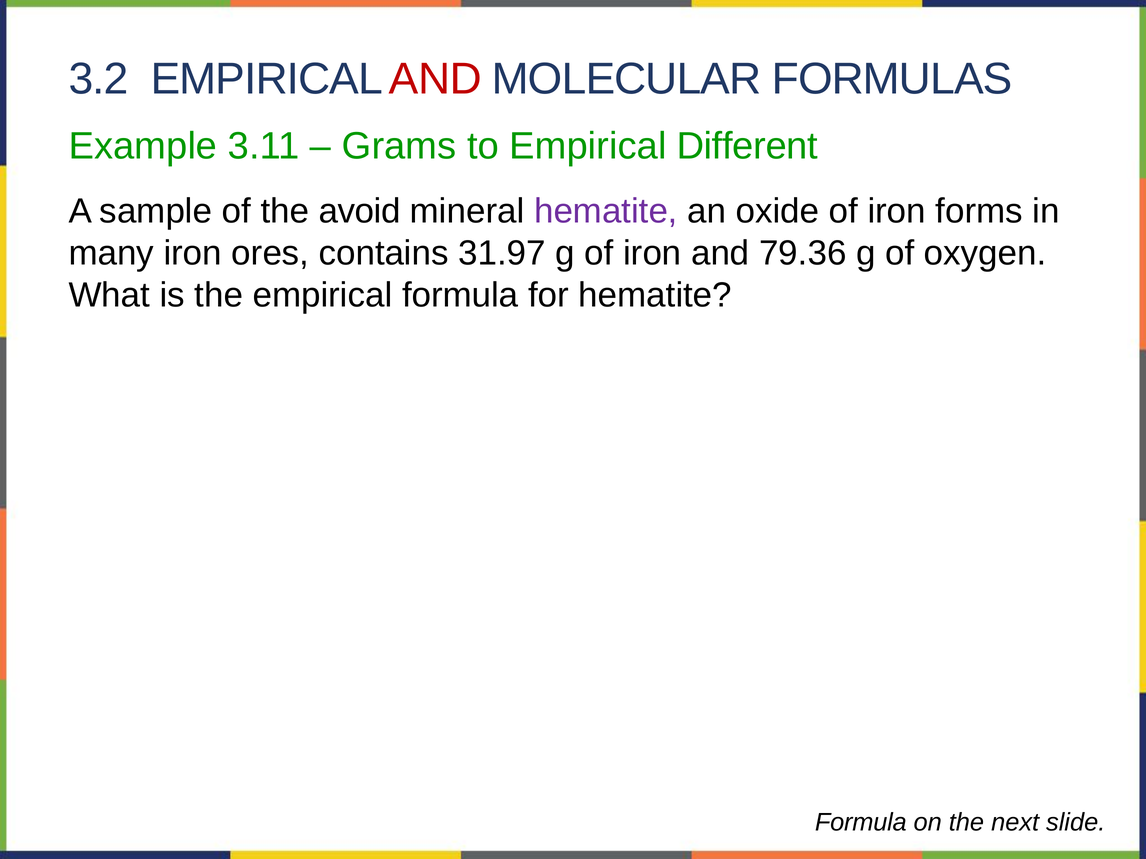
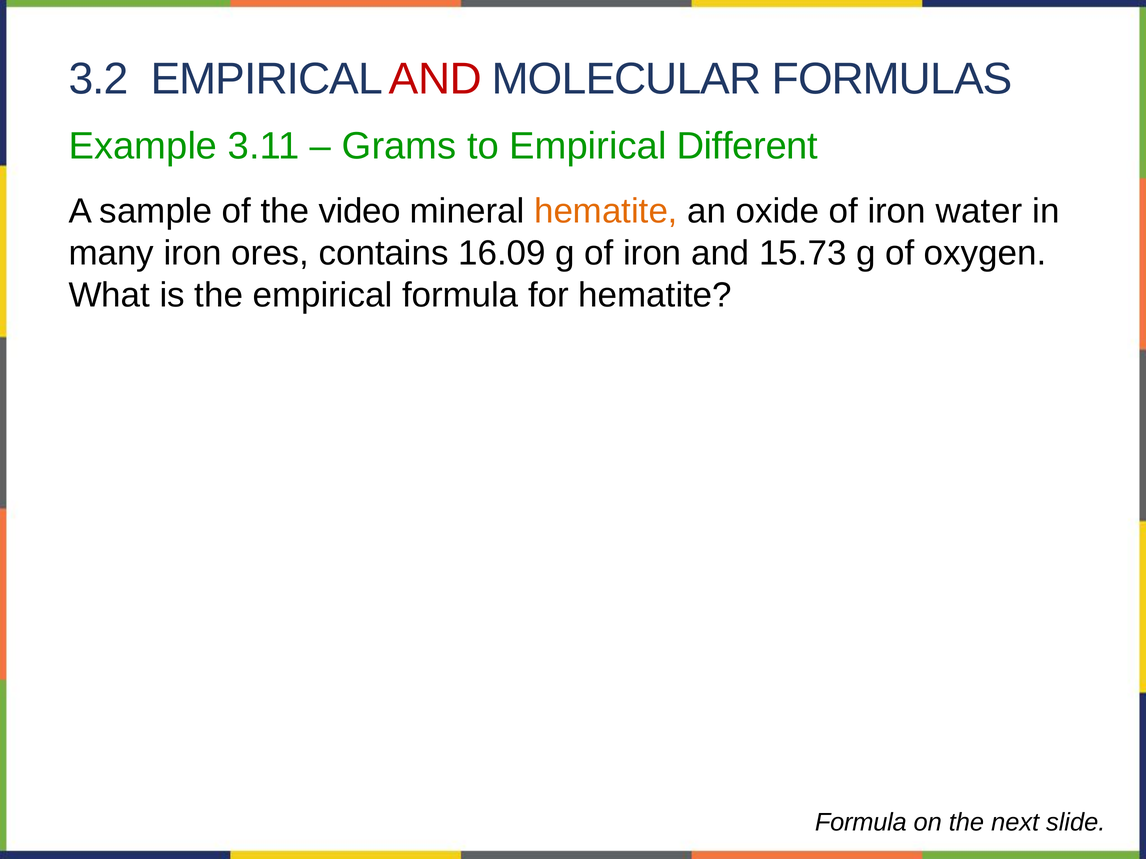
avoid: avoid -> video
hematite at (606, 211) colour: purple -> orange
forms: forms -> water
31.97: 31.97 -> 16.09
79.36: 79.36 -> 15.73
